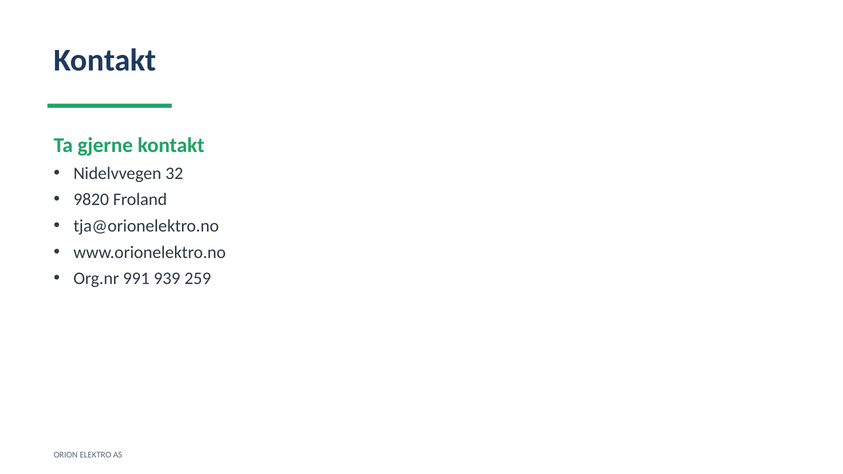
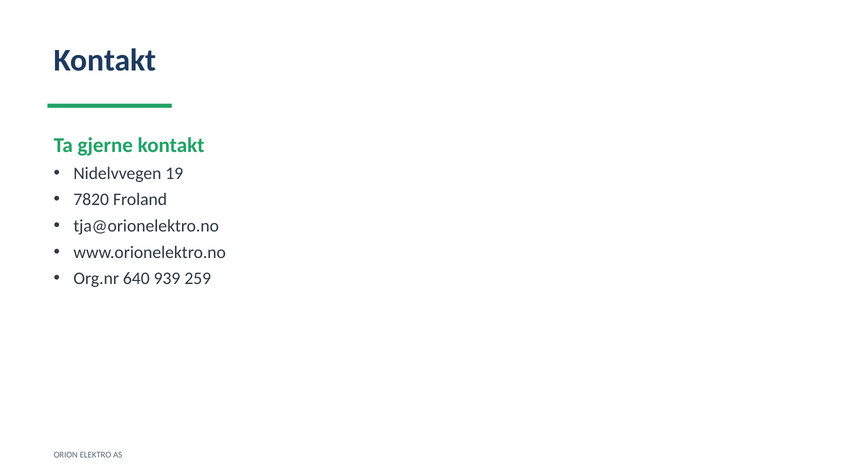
32: 32 -> 19
9820: 9820 -> 7820
991: 991 -> 640
